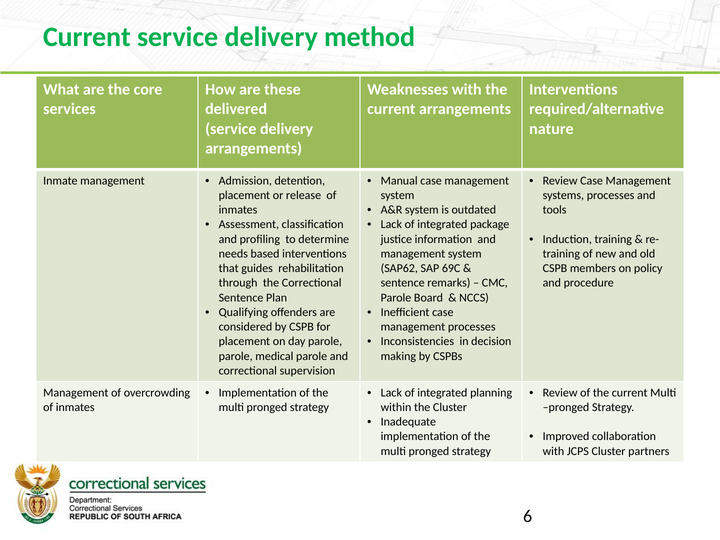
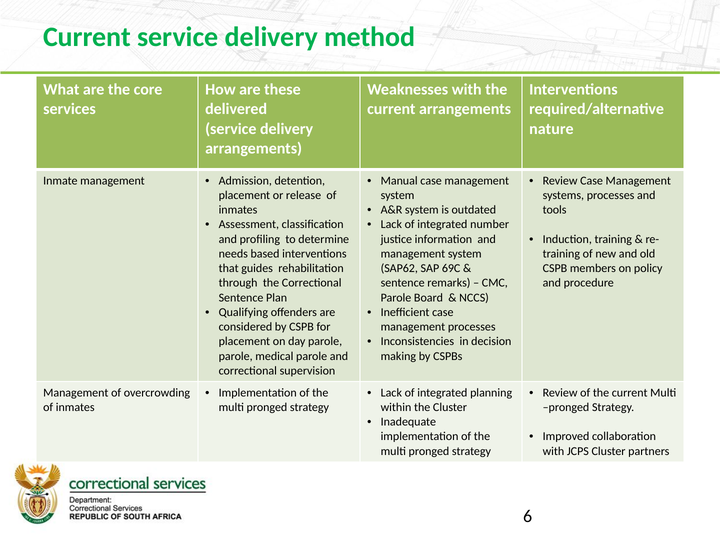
package: package -> number
